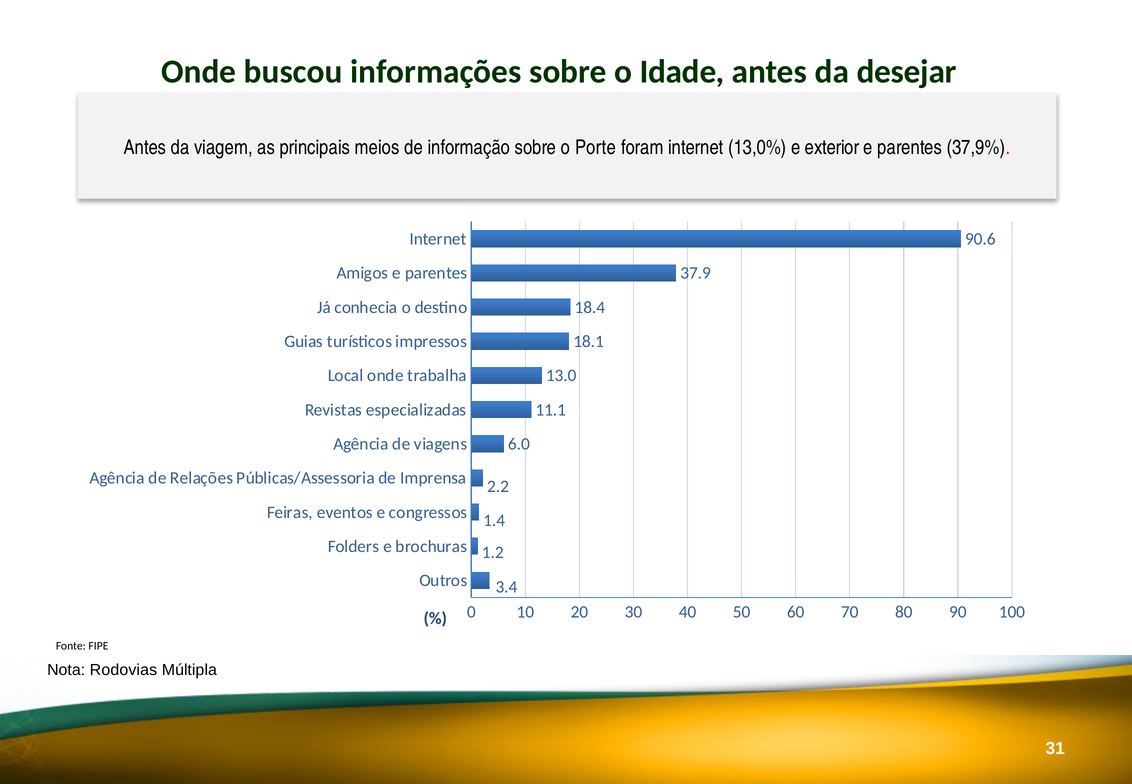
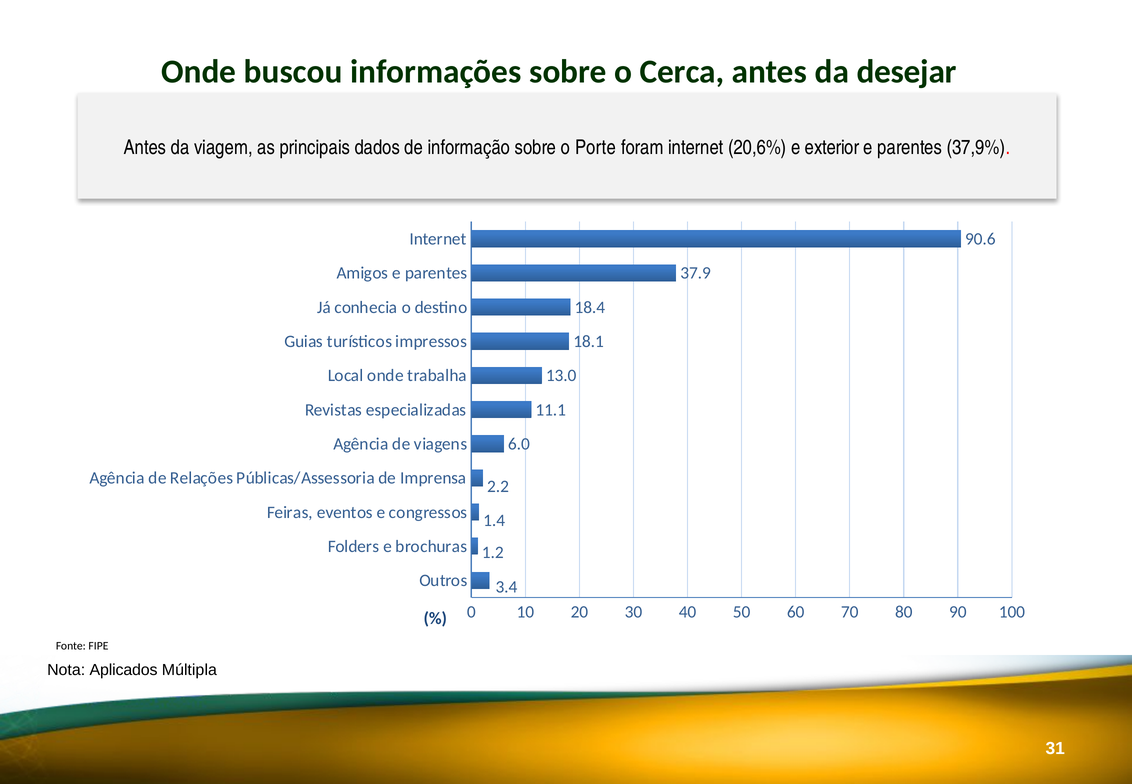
Idade: Idade -> Cerca
meios: meios -> dados
13,0%: 13,0% -> 20,6%
Rodovias: Rodovias -> Aplicados
